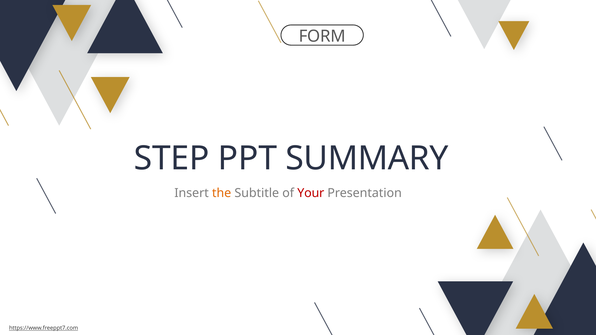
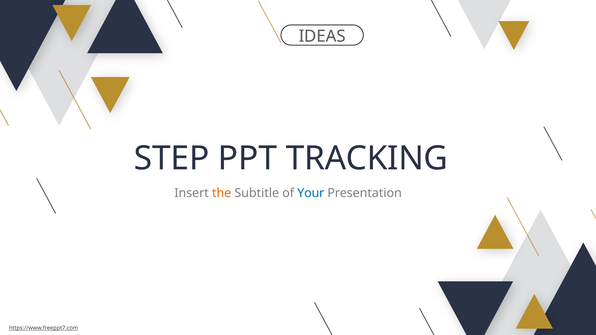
FORM: FORM -> IDEAS
SUMMARY: SUMMARY -> TRACKING
Your colour: red -> blue
